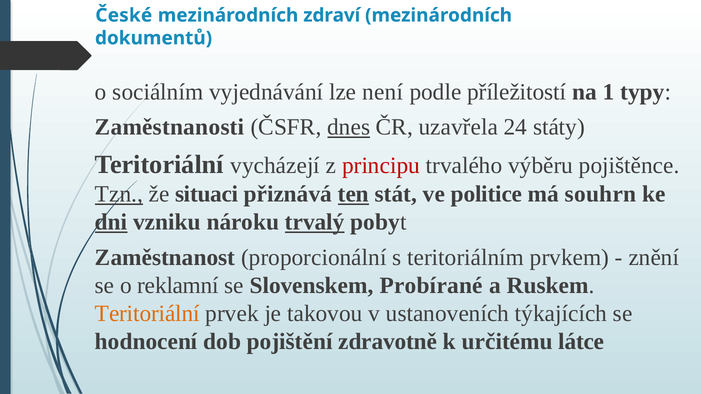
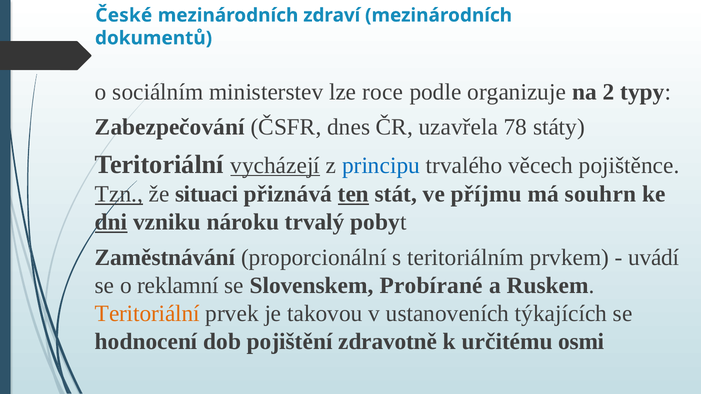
vyjednávání: vyjednávání -> ministerstev
není: není -> roce
příležitostí: příležitostí -> organizuje
1: 1 -> 2
Zaměstnanosti: Zaměstnanosti -> Zabezpečování
dnes underline: present -> none
24: 24 -> 78
vycházejí underline: none -> present
principu colour: red -> blue
výběru: výběru -> věcech
politice: politice -> příjmu
trvalý underline: present -> none
Zaměstnanost: Zaměstnanost -> Zaměstnávání
znění: znění -> uvádí
látce: látce -> osmi
